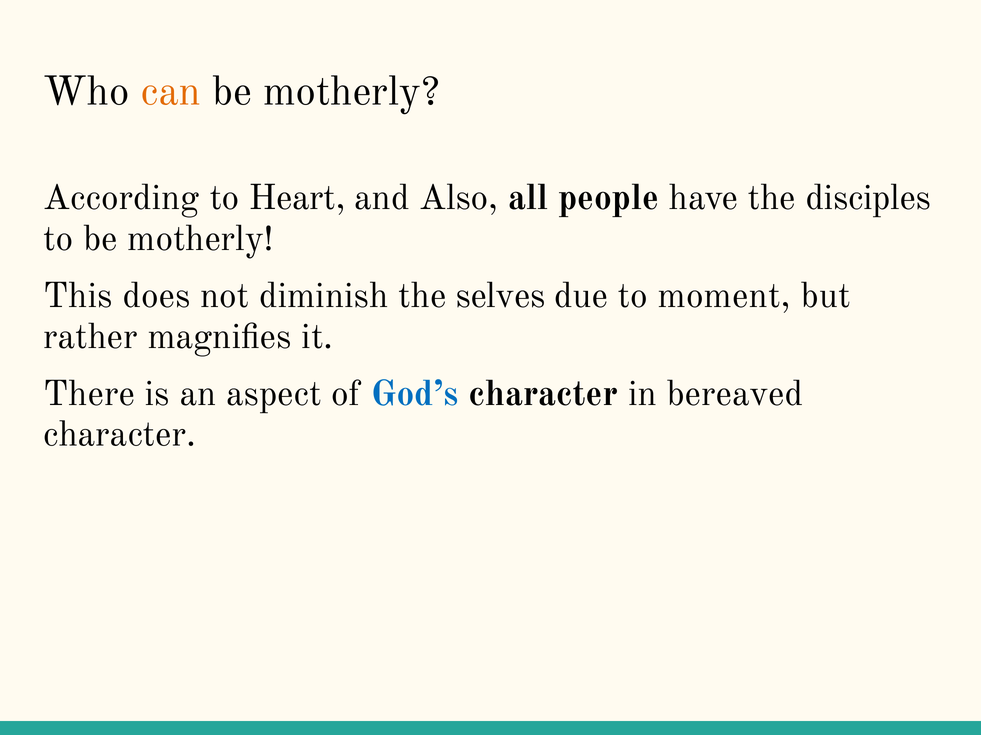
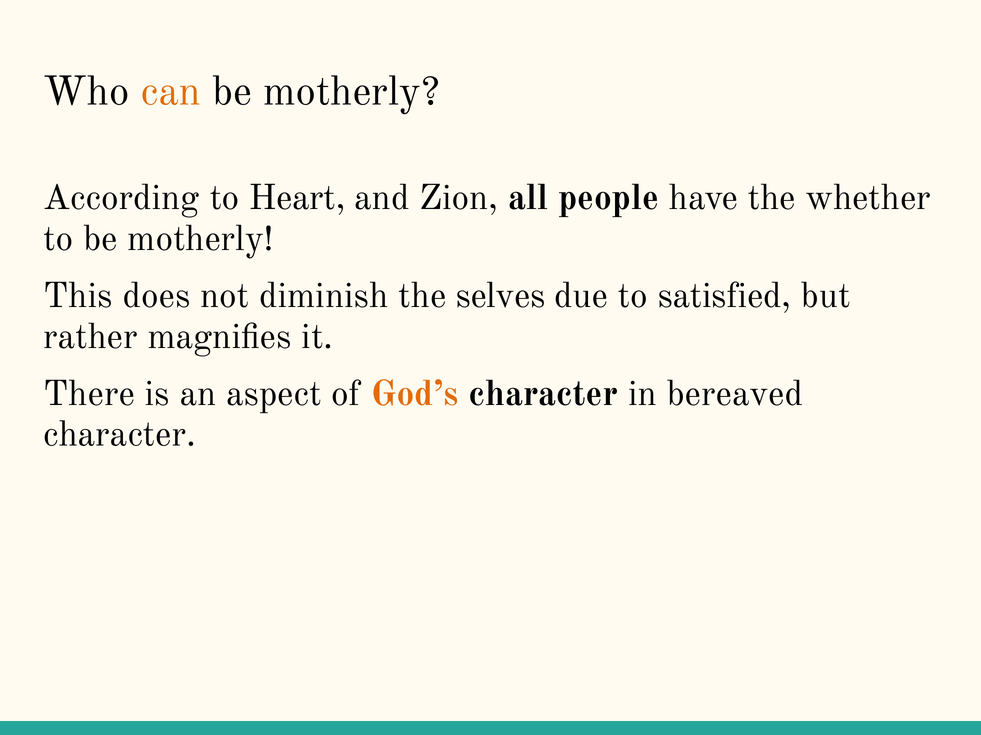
Also: Also -> Zion
disciples: disciples -> whether
moment: moment -> satisfied
God’s colour: blue -> orange
